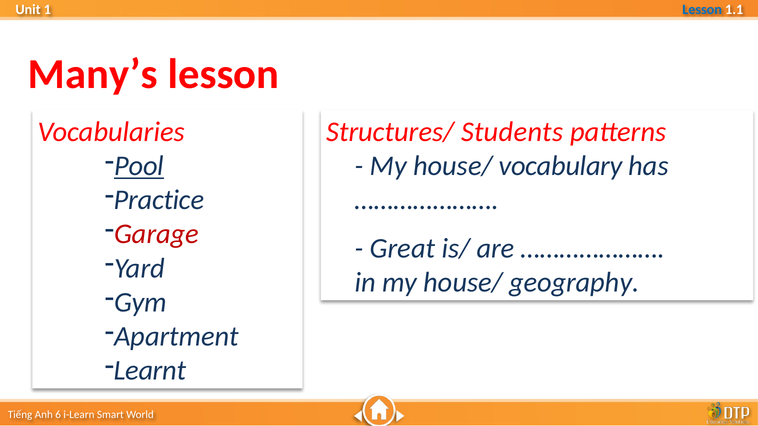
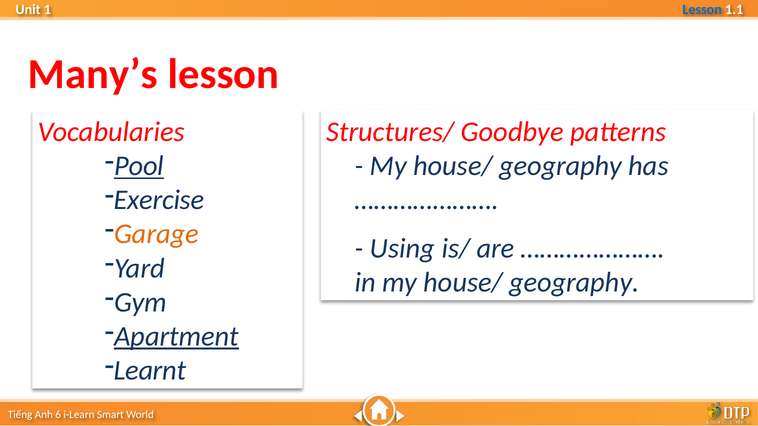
Students: Students -> Goodbye
vocabulary at (561, 166): vocabulary -> geography
Practice: Practice -> Exercise
Garage colour: red -> orange
Great: Great -> Using
Apartment underline: none -> present
